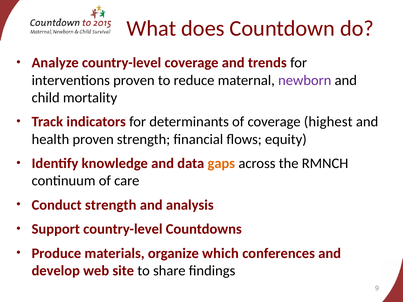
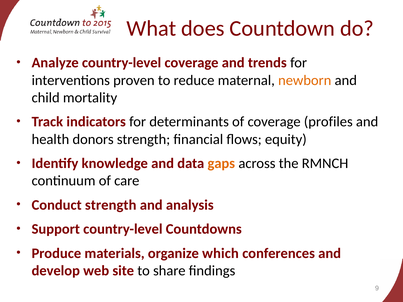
newborn colour: purple -> orange
highest: highest -> profiles
health proven: proven -> donors
